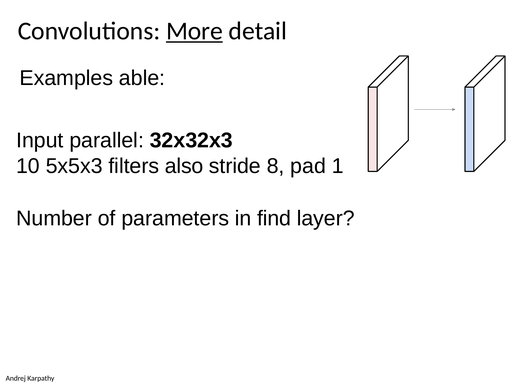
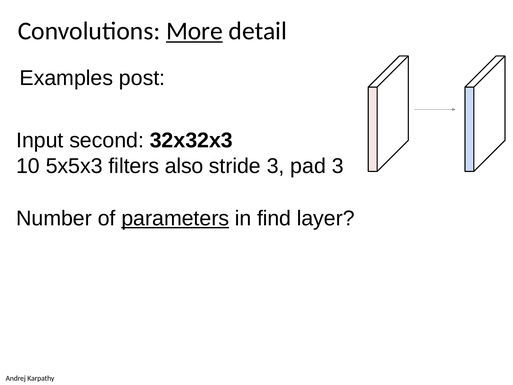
able: able -> post
parallel: parallel -> second
stride 8: 8 -> 3
pad 1: 1 -> 3
parameters underline: none -> present
